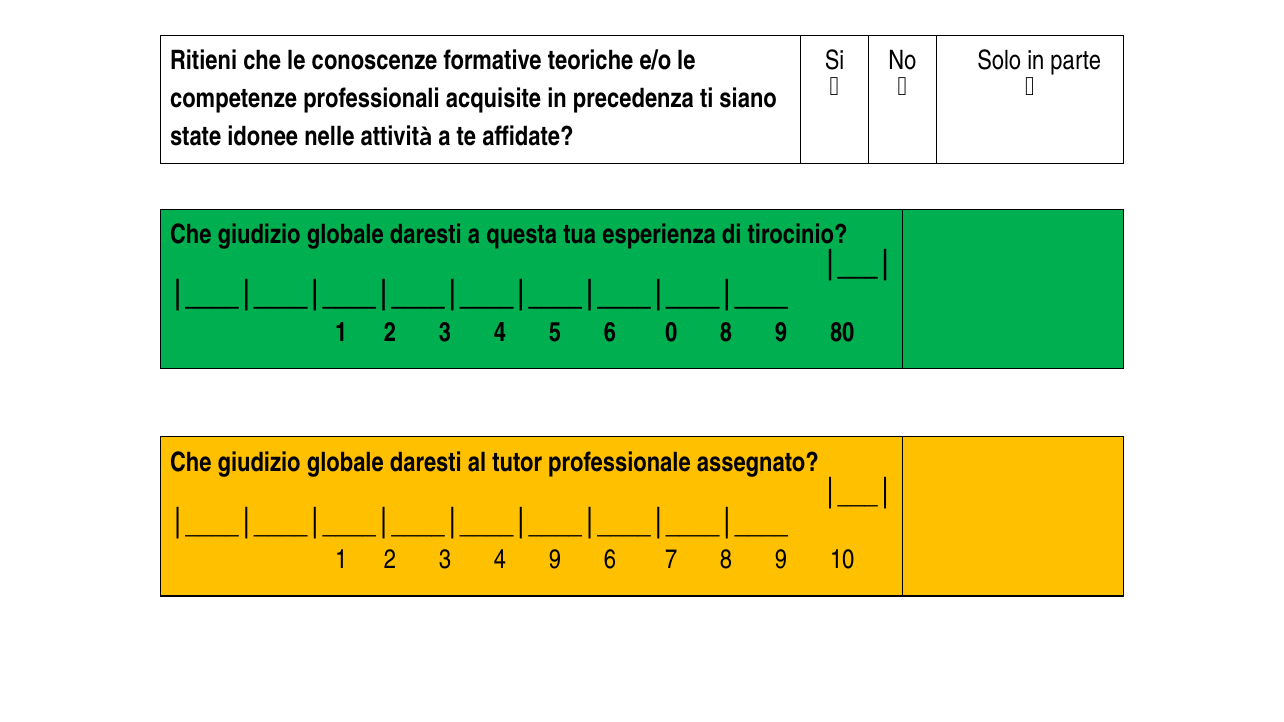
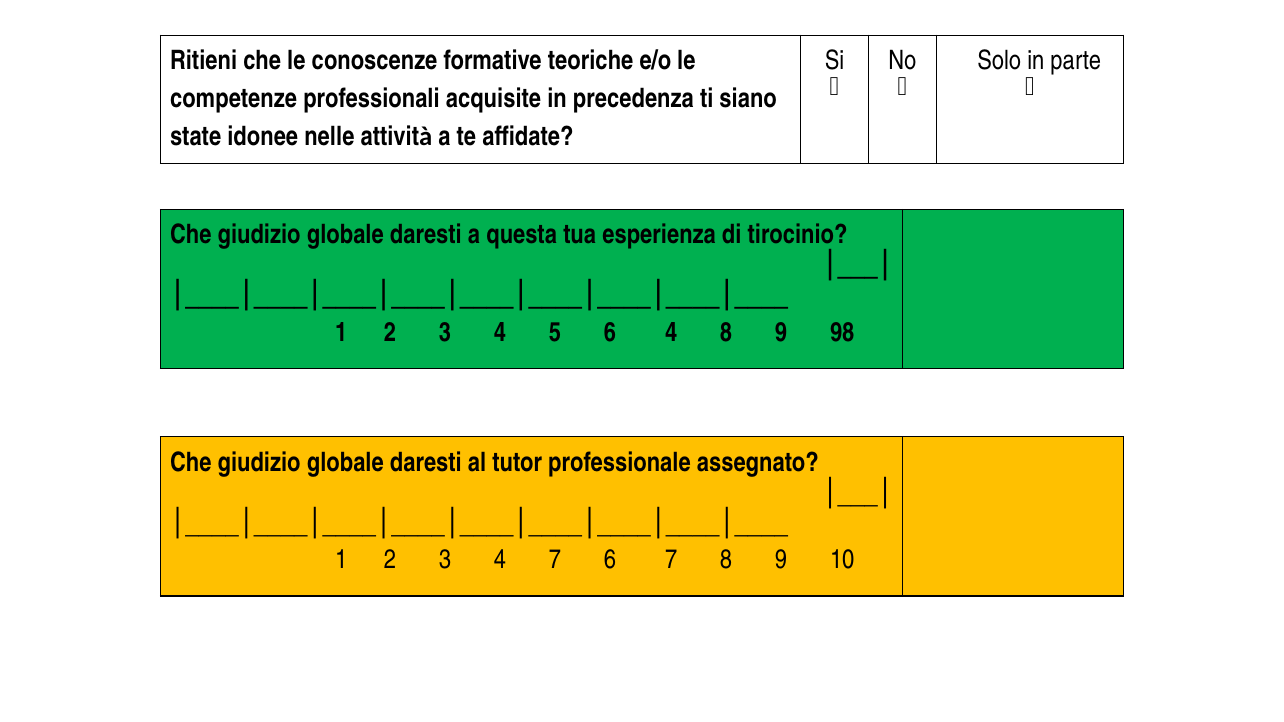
6 0: 0 -> 4
80: 80 -> 98
4 9: 9 -> 7
